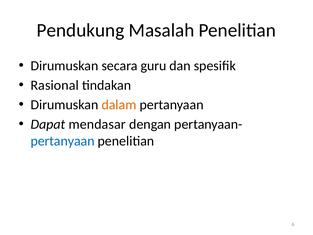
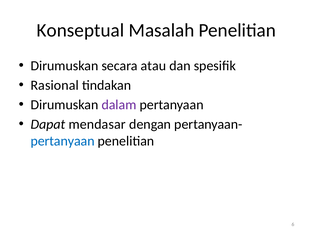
Pendukung: Pendukung -> Konseptual
guru: guru -> atau
dalam colour: orange -> purple
